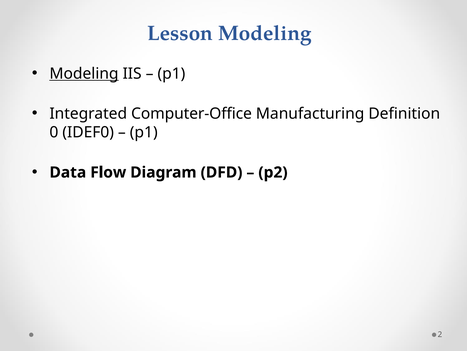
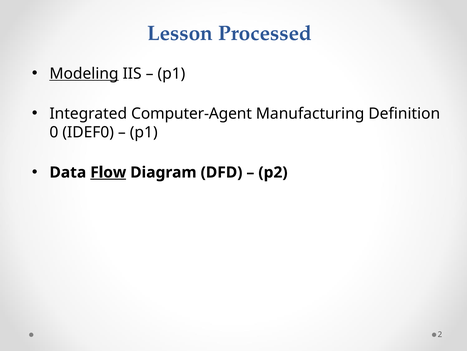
Lesson Modeling: Modeling -> Processed
Computer-Office: Computer-Office -> Computer-Agent
Flow underline: none -> present
